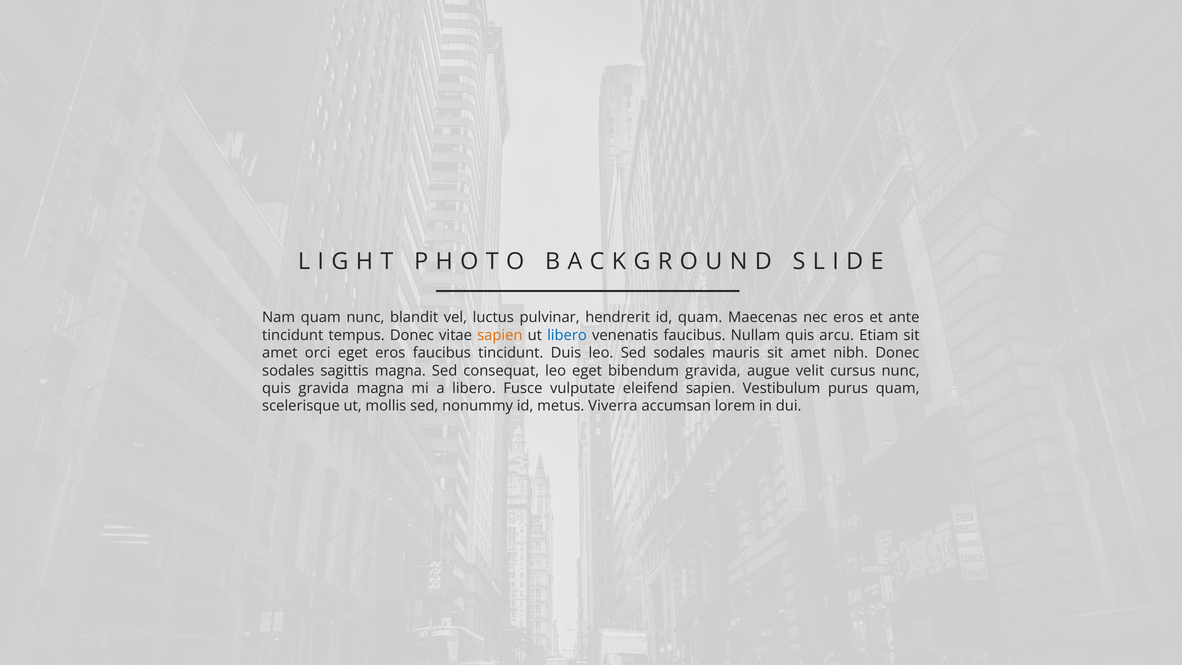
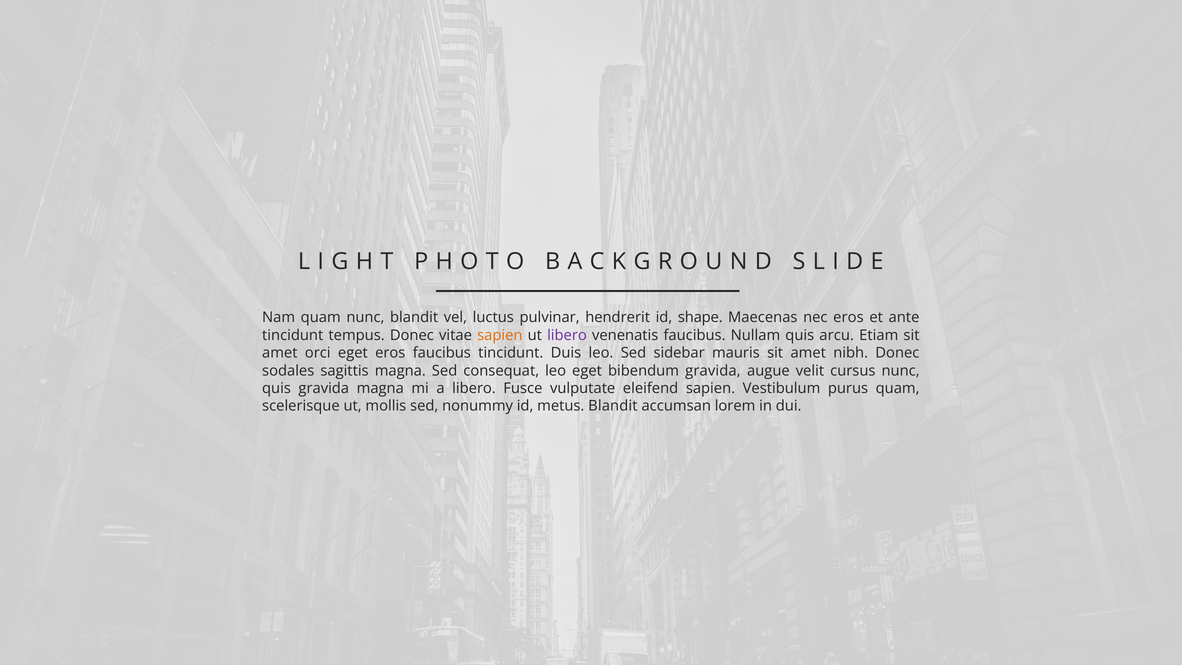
id quam: quam -> shape
libero at (567, 335) colour: blue -> purple
Sed sodales: sodales -> sidebar
metus Viverra: Viverra -> Blandit
